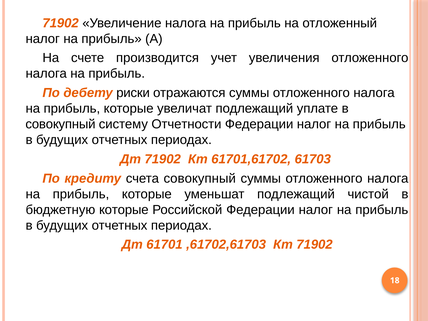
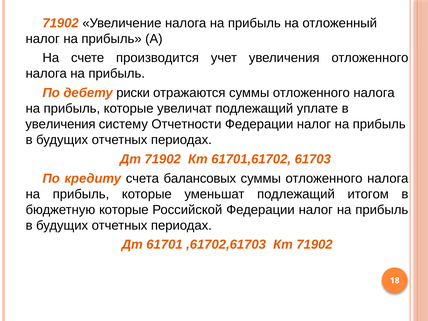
совокупный at (60, 124): совокупный -> увеличения
счета совокупный: совокупный -> балансовых
чистой: чистой -> итогом
